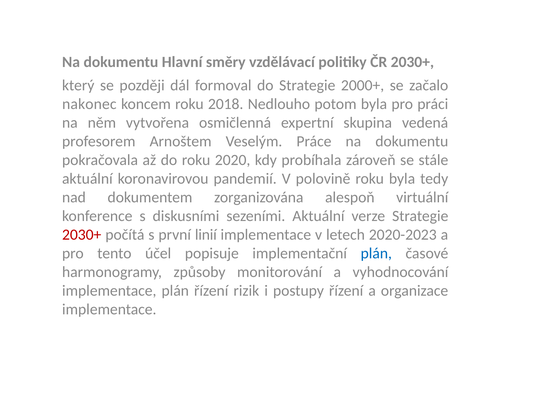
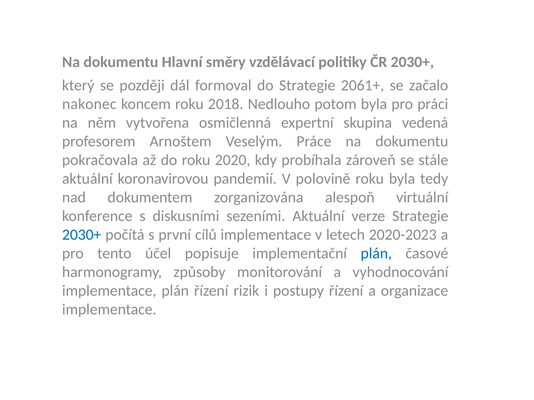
2000+: 2000+ -> 2061+
2030+ at (82, 235) colour: red -> blue
linií: linií -> cílů
